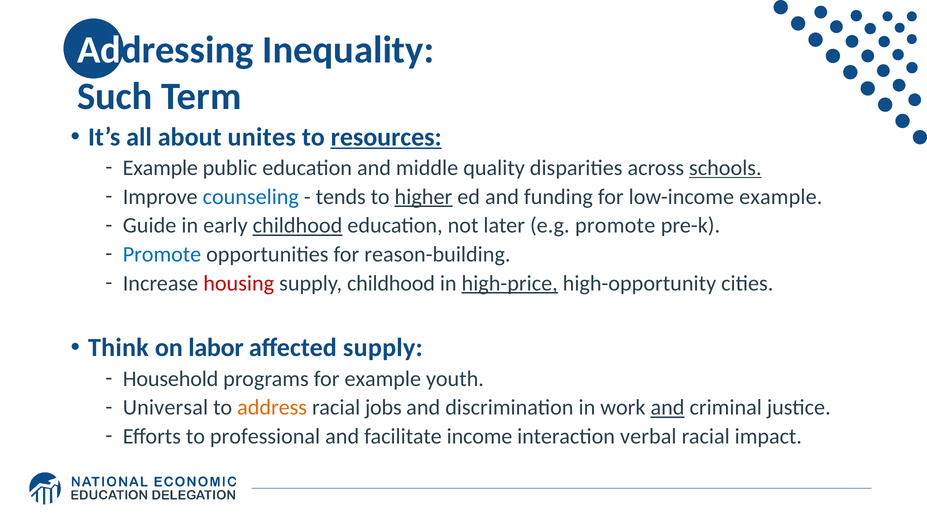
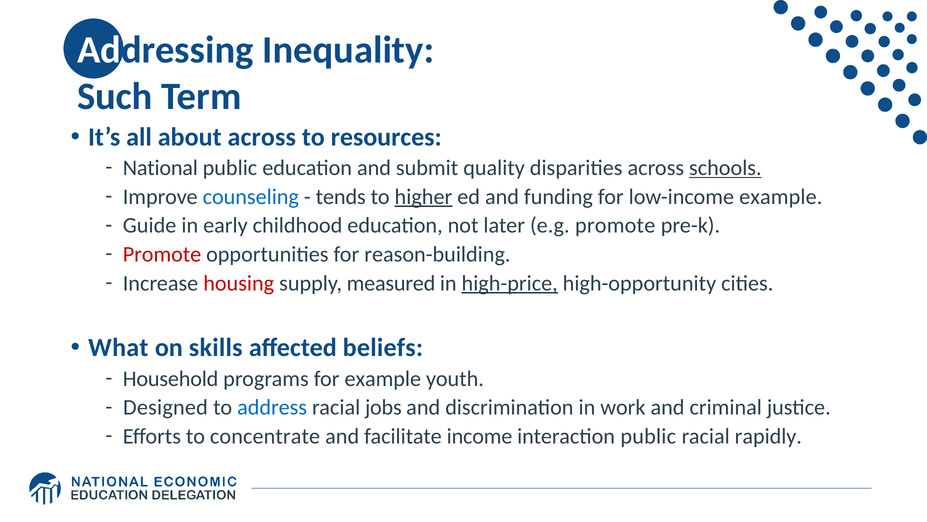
about unites: unites -> across
resources underline: present -> none
Example at (160, 168): Example -> National
middle: middle -> submit
childhood at (298, 225) underline: present -> none
Promote at (162, 254) colour: blue -> red
supply childhood: childhood -> measured
Think: Think -> What
labor: labor -> skills
affected supply: supply -> beliefs
Universal: Universal -> Designed
address colour: orange -> blue
and at (667, 407) underline: present -> none
professional: professional -> concentrate
interaction verbal: verbal -> public
impact: impact -> rapidly
